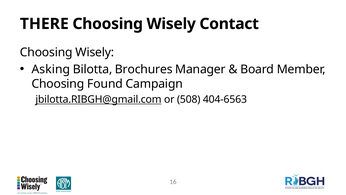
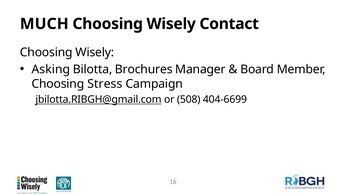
THERE: THERE -> MUCH
Found: Found -> Stress
404-6563: 404-6563 -> 404-6699
